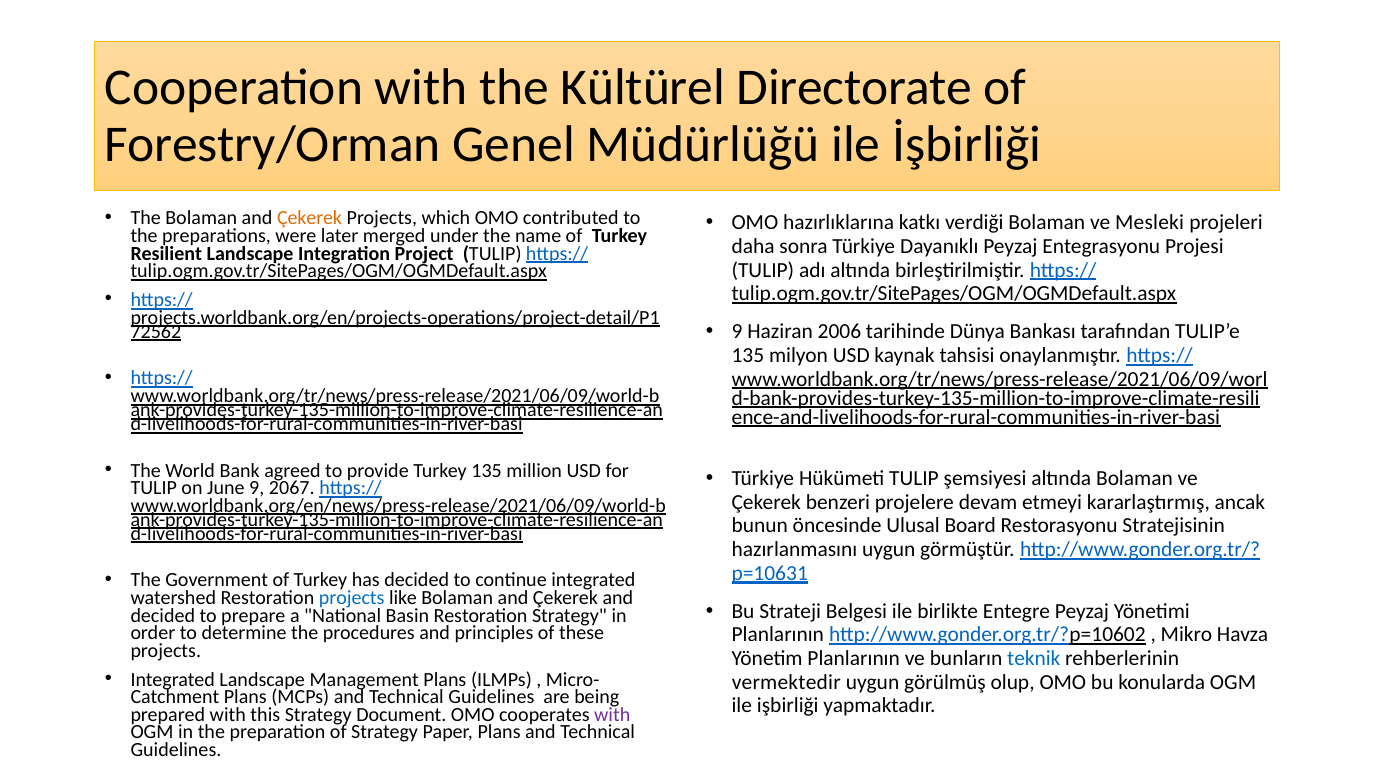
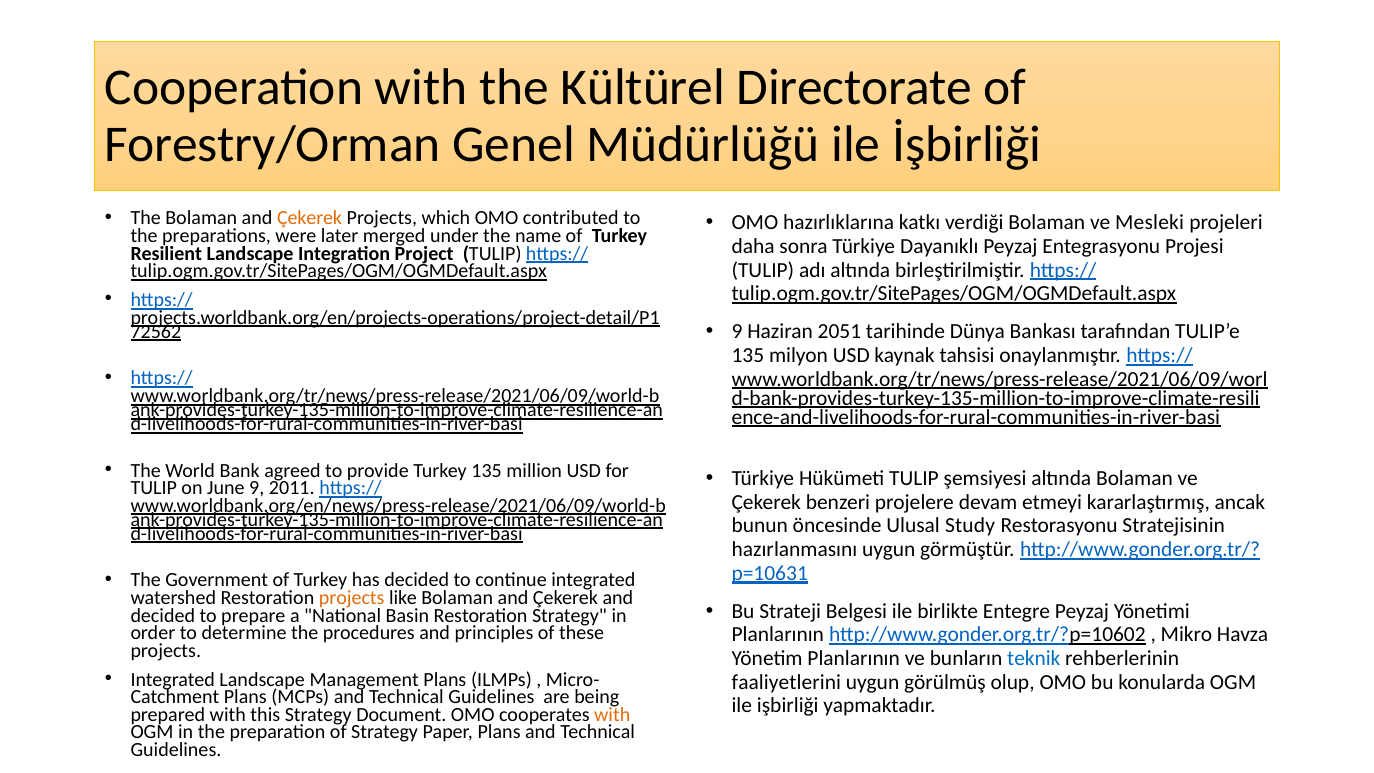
2006: 2006 -> 2051
2067: 2067 -> 2011
Board: Board -> Study
projects at (352, 598) colour: blue -> orange
vermektedir: vermektedir -> faaliyetlerini
with at (612, 715) colour: purple -> orange
